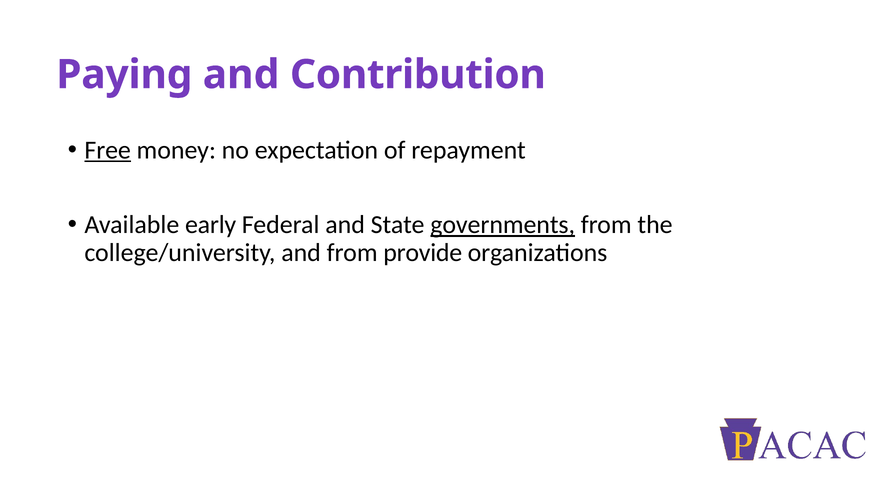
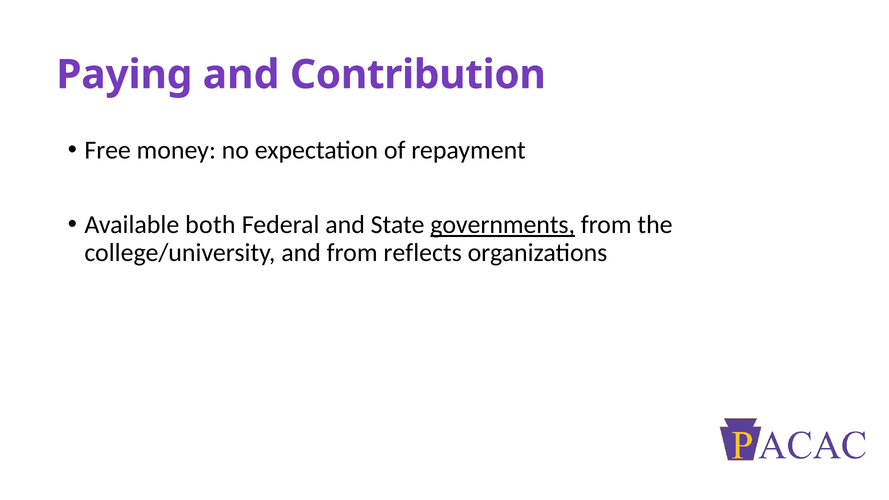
Free underline: present -> none
early: early -> both
provide: provide -> reflects
